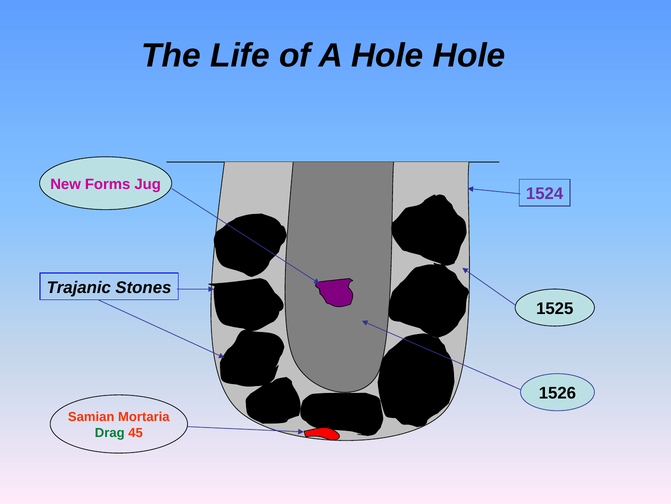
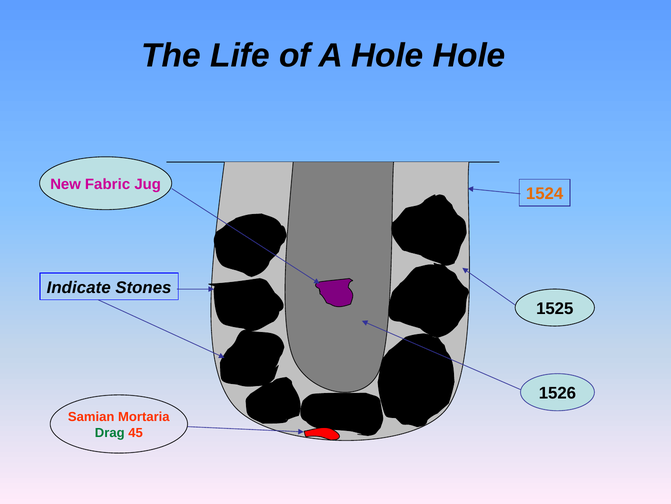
Forms: Forms -> Fabric
1524 colour: purple -> orange
Trajanic: Trajanic -> Indicate
